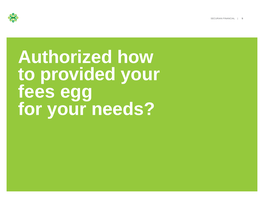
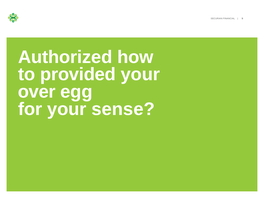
fees: fees -> over
needs: needs -> sense
